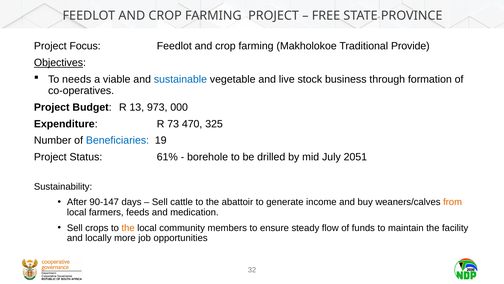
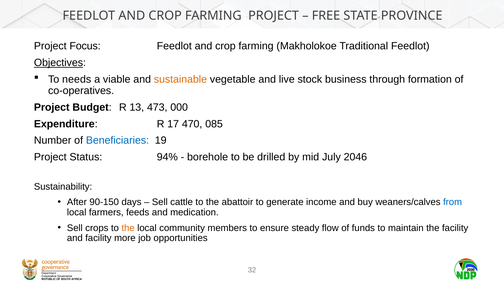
Traditional Provide: Provide -> Feedlot
sustainable colour: blue -> orange
973: 973 -> 473
73: 73 -> 17
325: 325 -> 085
61%: 61% -> 94%
2051: 2051 -> 2046
90-147: 90-147 -> 90-150
from colour: orange -> blue
and locally: locally -> facility
